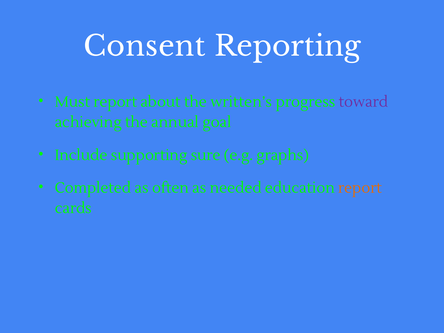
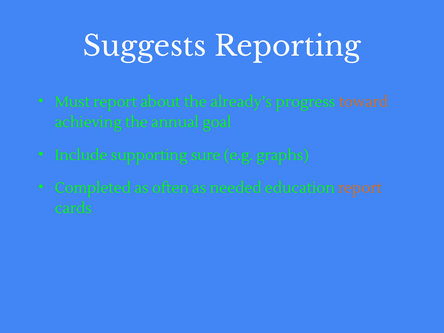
Consent: Consent -> Suggests
written’s: written’s -> already’s
toward colour: purple -> orange
